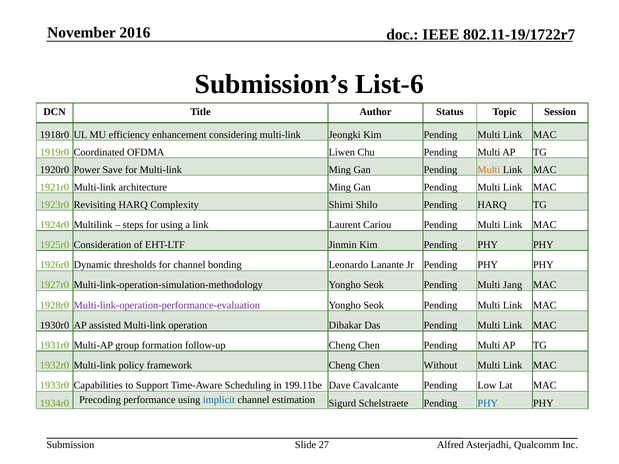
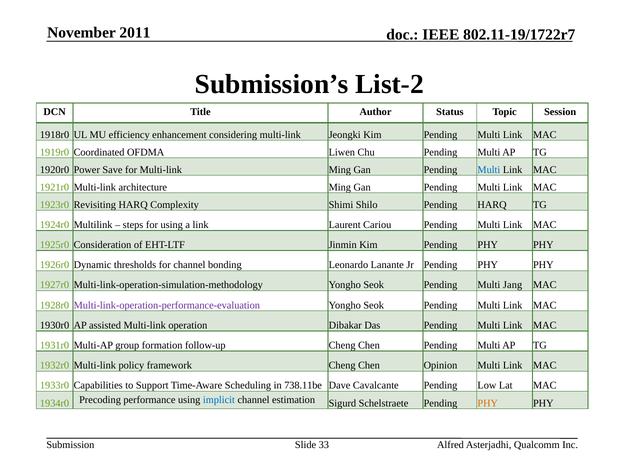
2016: 2016 -> 2011
List-6: List-6 -> List-2
Multi at (489, 170) colour: orange -> blue
Without: Without -> Opinion
199.11be: 199.11be -> 738.11be
PHY at (488, 403) colour: blue -> orange
27: 27 -> 33
